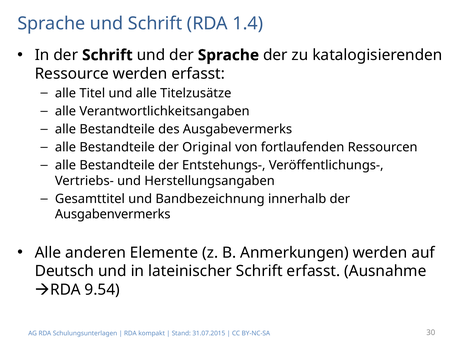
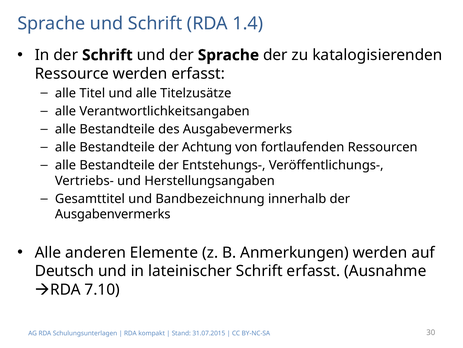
Original: Original -> Achtung
9.54: 9.54 -> 7.10
